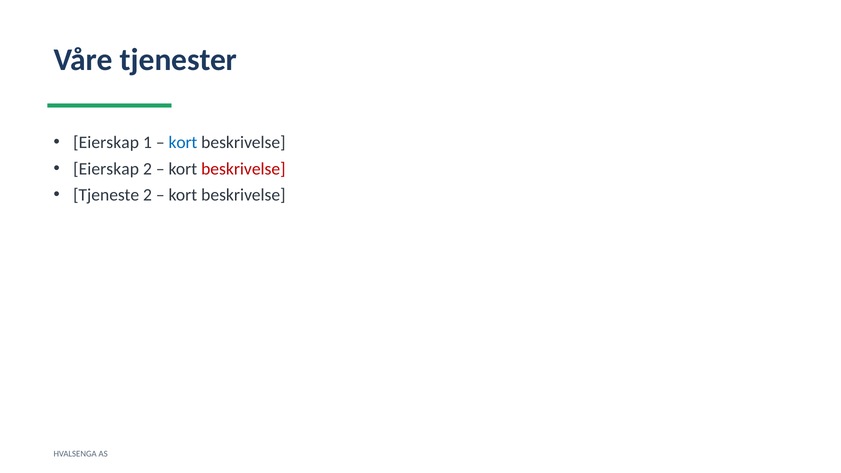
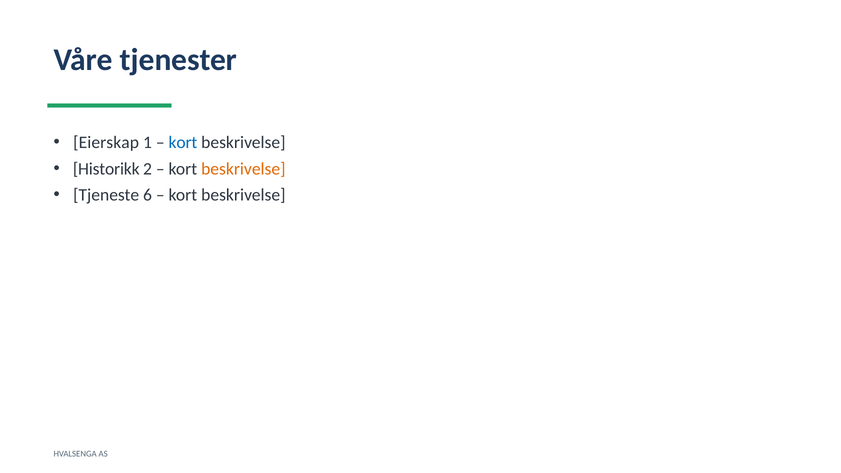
Eierskap at (106, 169): Eierskap -> Historikk
beskrivelse at (243, 169) colour: red -> orange
Tjeneste 2: 2 -> 6
